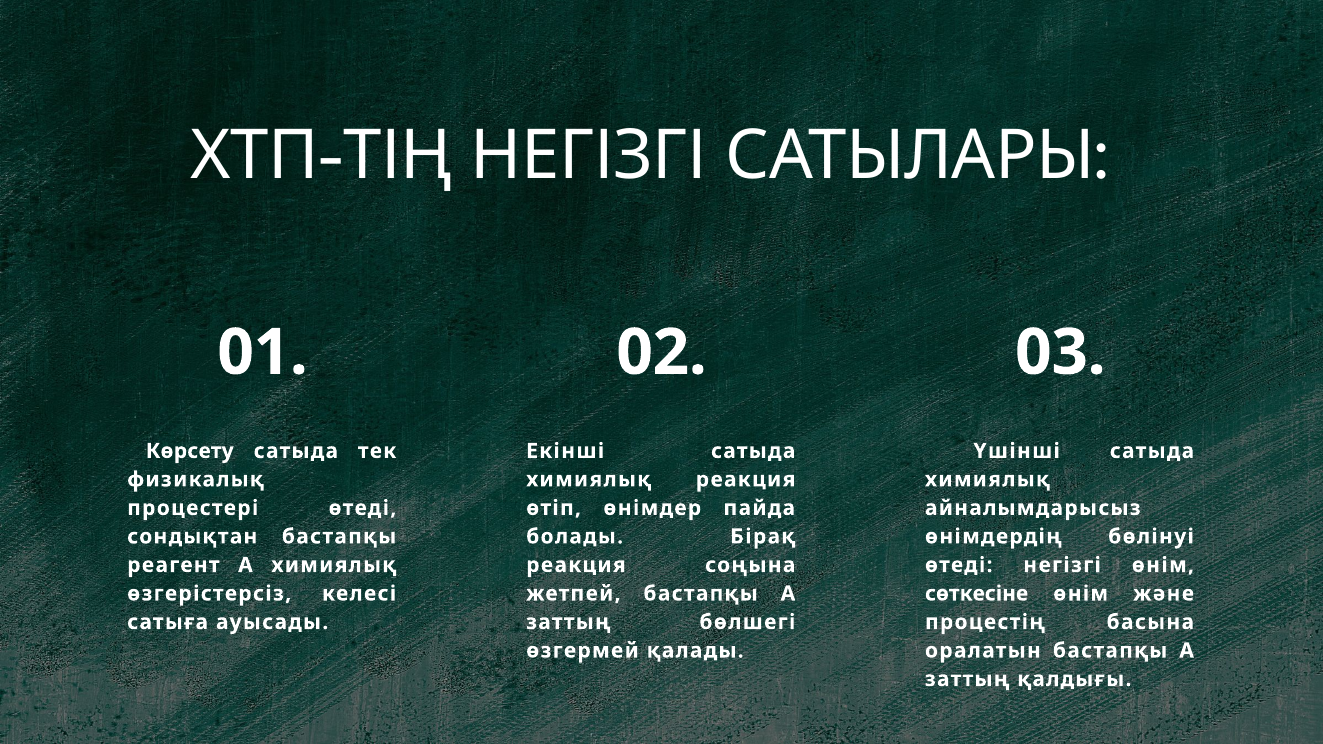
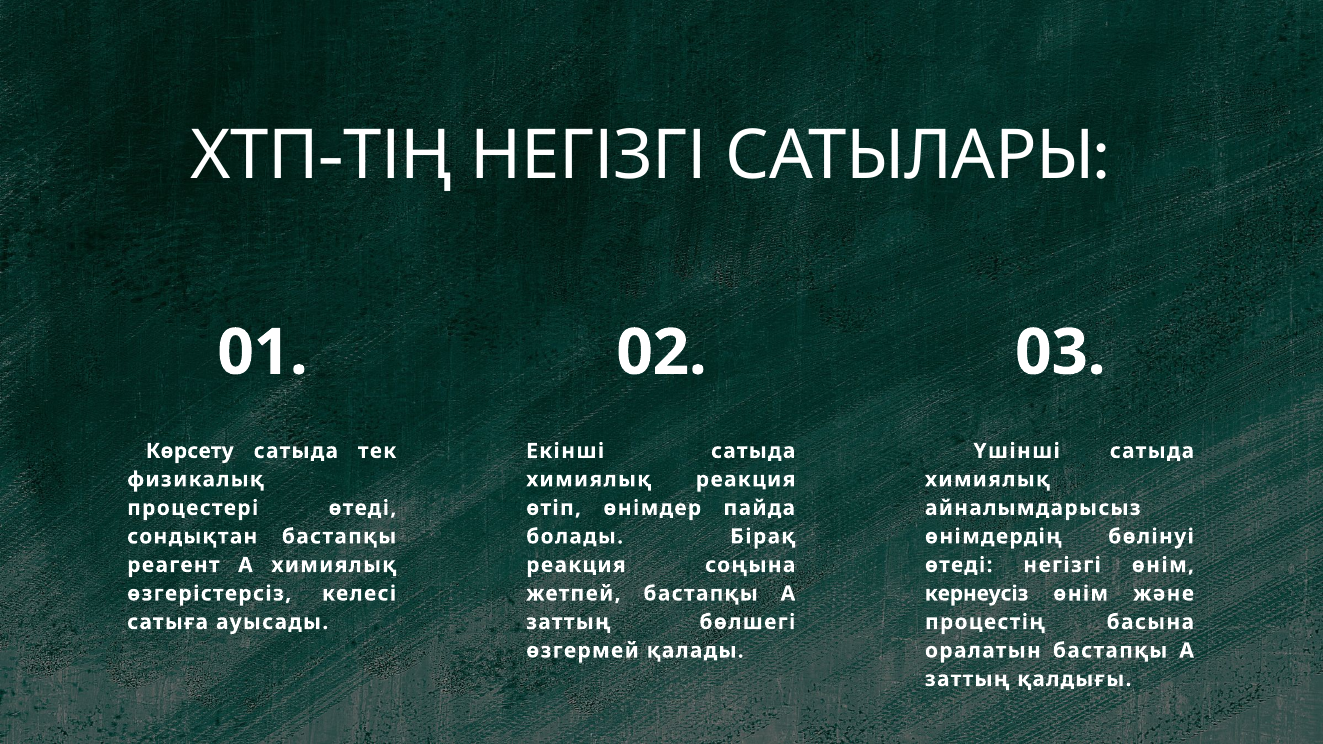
сөткесіне: сөткесіне -> кернеусіз
